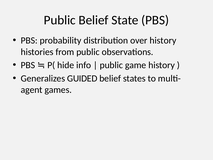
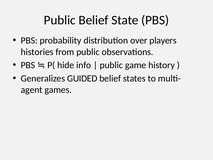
over history: history -> players
